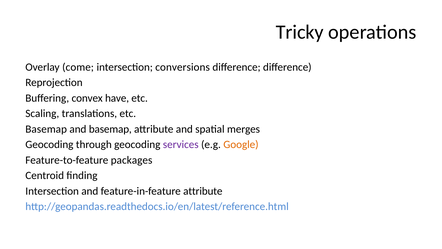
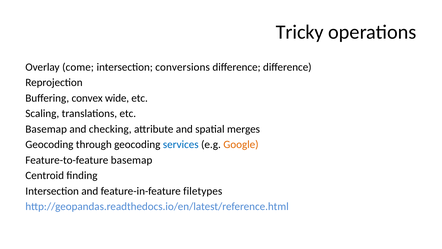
have: have -> wide
and basemap: basemap -> checking
services colour: purple -> blue
Feature-to-feature packages: packages -> basemap
feature-in-feature attribute: attribute -> filetypes
